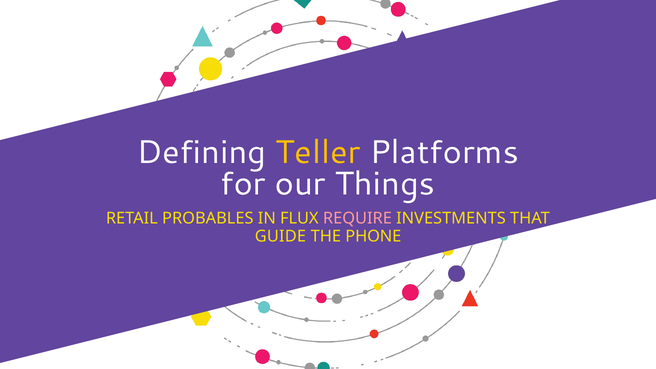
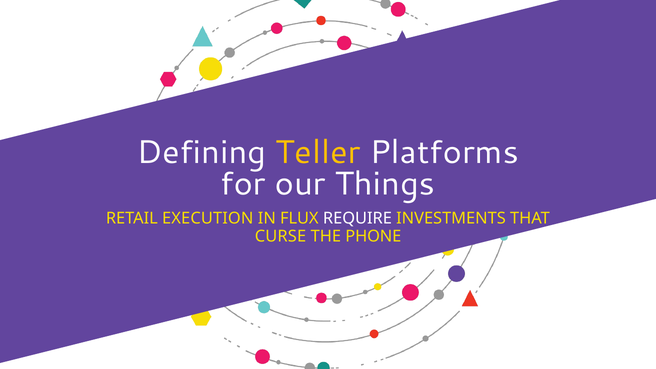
PROBABLES: PROBABLES -> EXECUTION
REQUIRE colour: pink -> white
GUIDE: GUIDE -> CURSE
